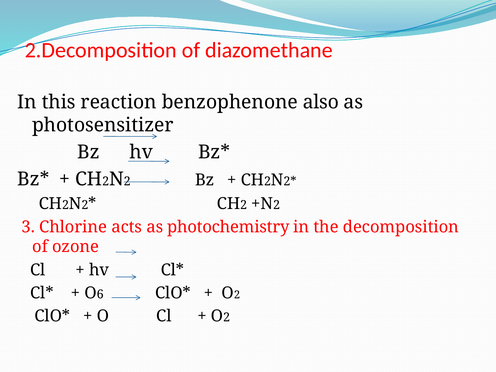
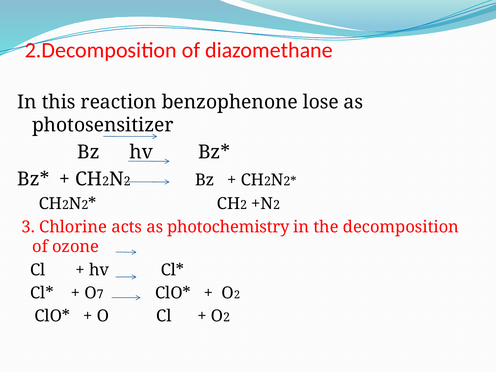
also: also -> lose
6: 6 -> 7
